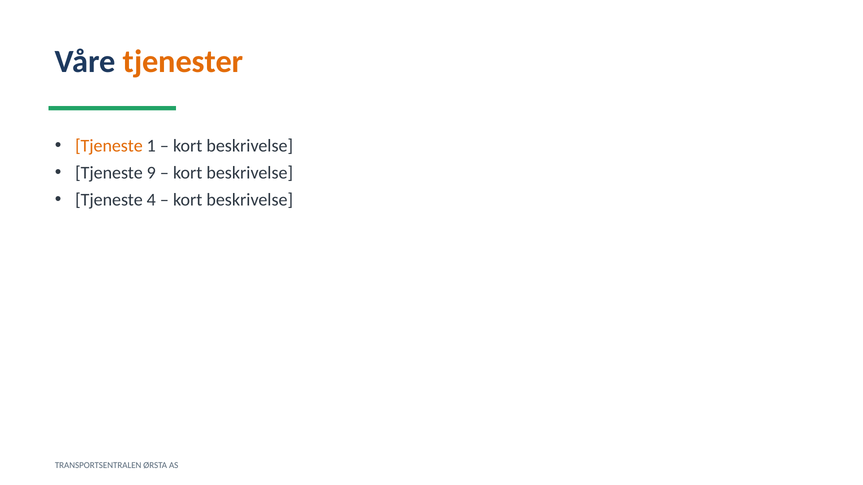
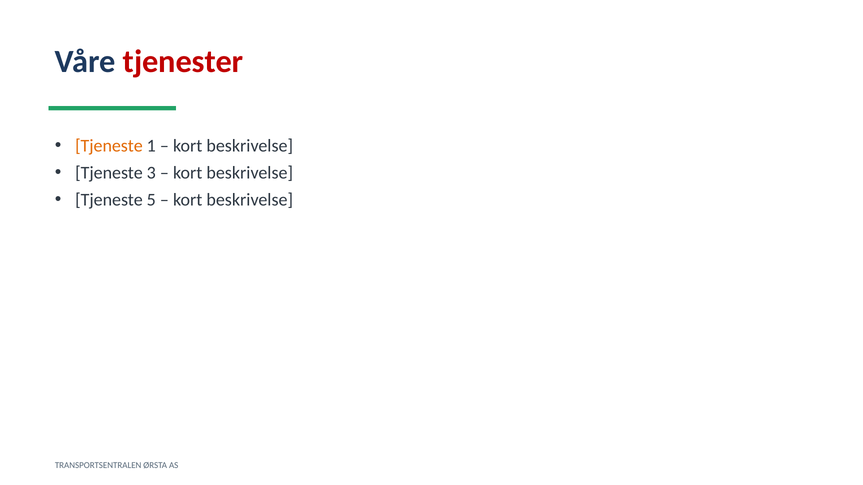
tjenester colour: orange -> red
9: 9 -> 3
4: 4 -> 5
